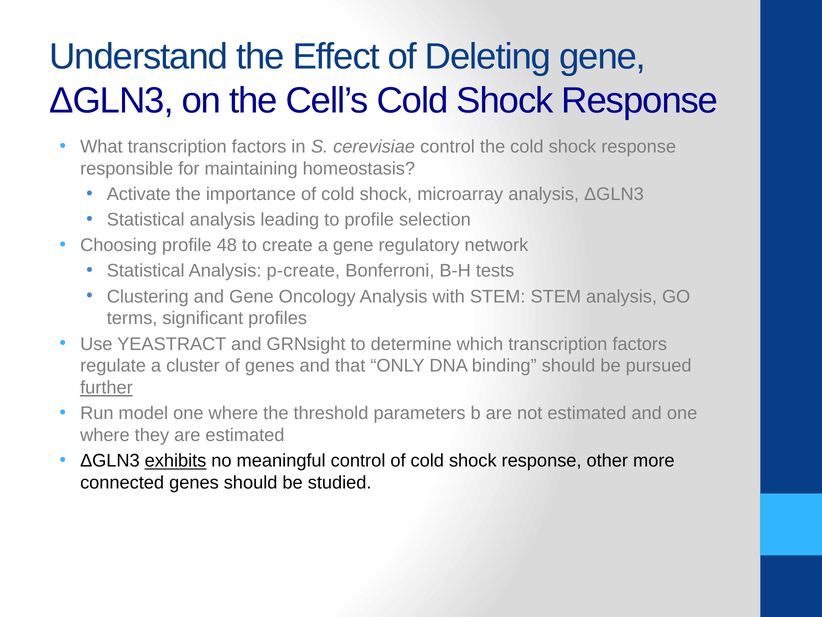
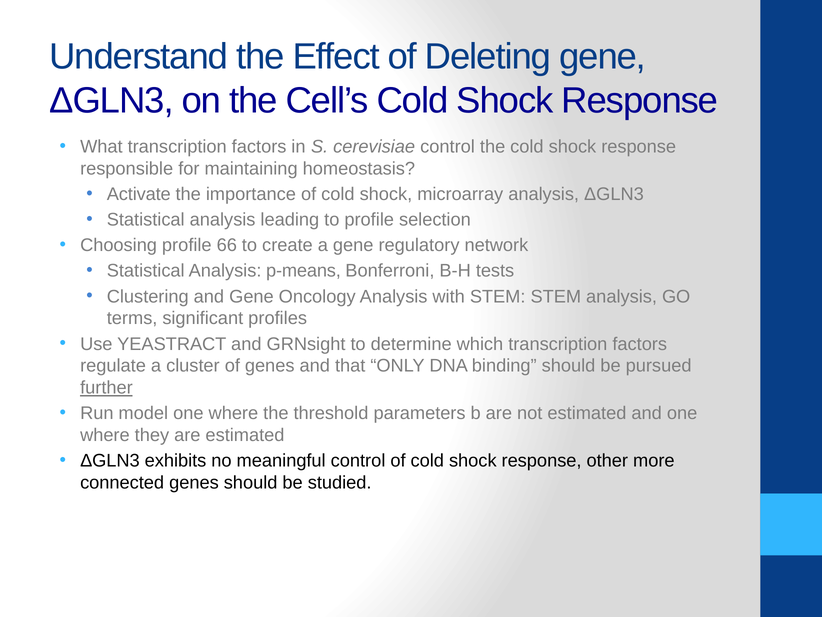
48: 48 -> 66
p-create: p-create -> p-means
exhibits underline: present -> none
